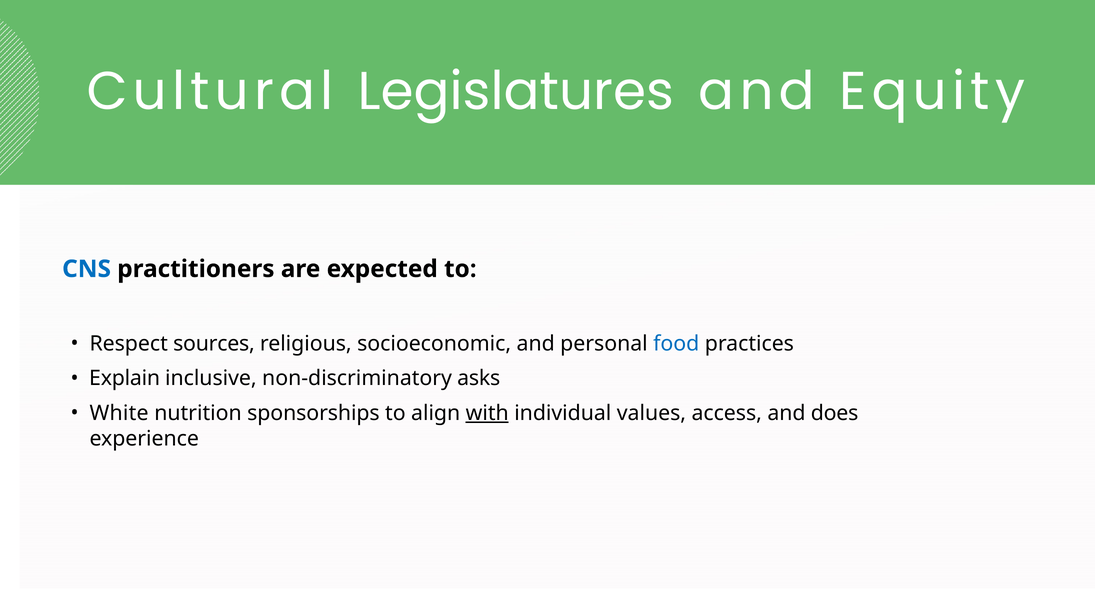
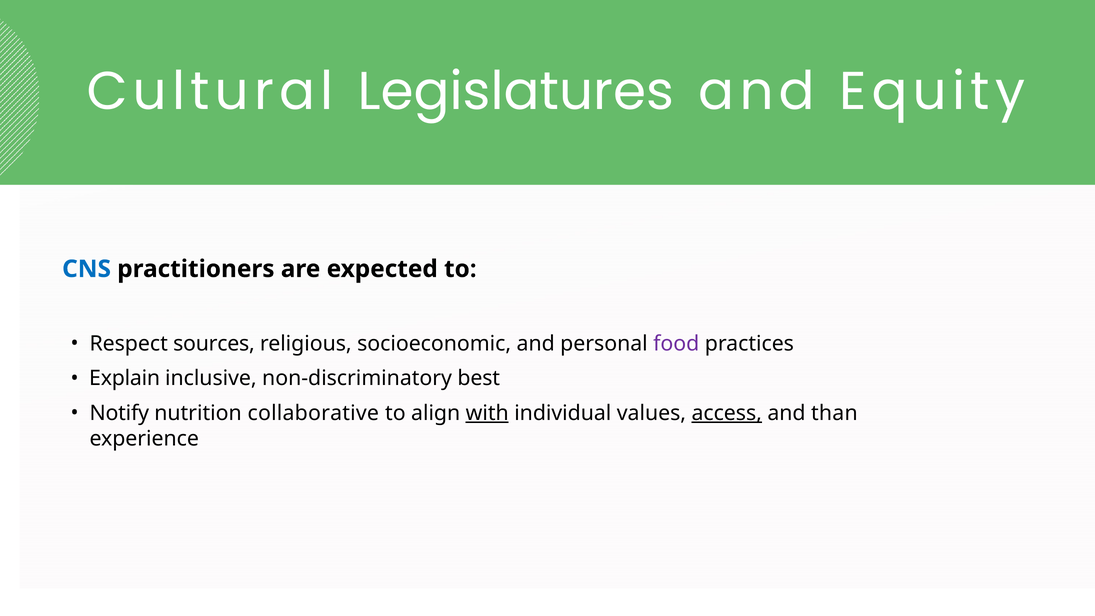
food colour: blue -> purple
asks: asks -> best
White: White -> Notify
sponsorships: sponsorships -> collaborative
access underline: none -> present
does: does -> than
